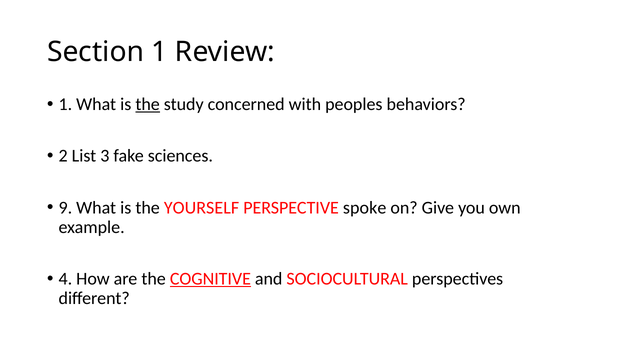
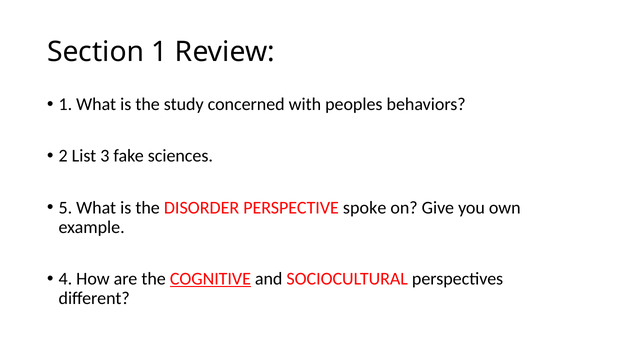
the at (148, 104) underline: present -> none
9: 9 -> 5
YOURSELF: YOURSELF -> DISORDER
